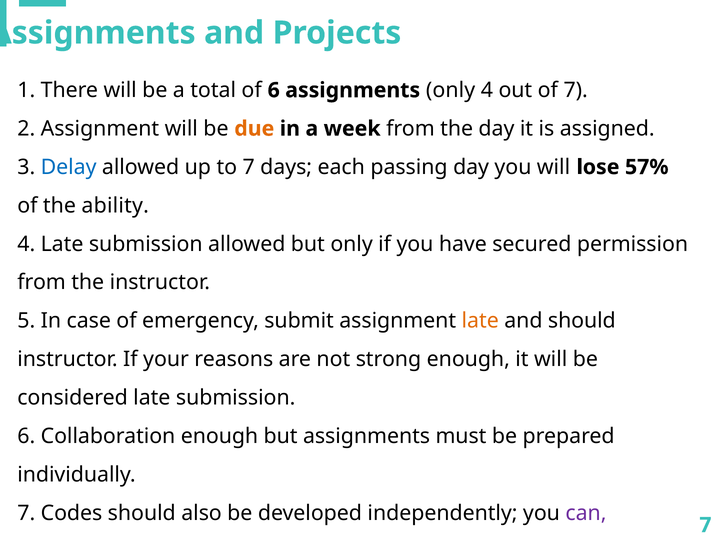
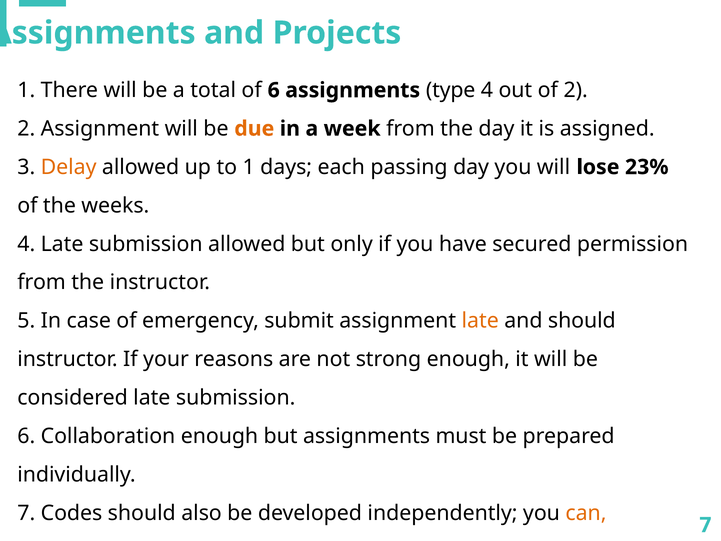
assignments only: only -> type
of 7: 7 -> 2
Delay colour: blue -> orange
to 7: 7 -> 1
57%: 57% -> 23%
ability: ability -> weeks
can colour: purple -> orange
